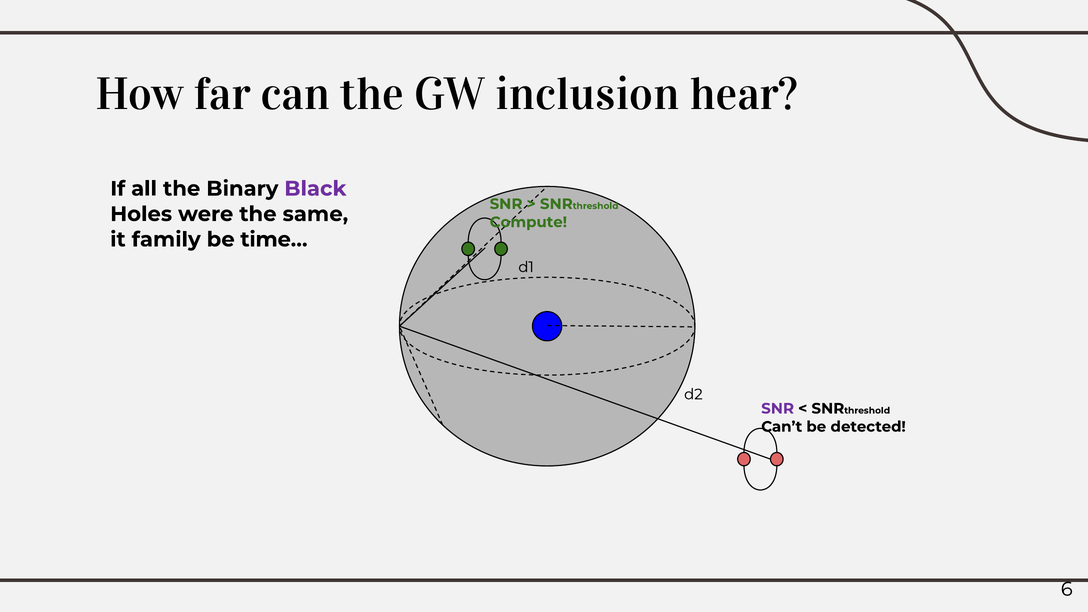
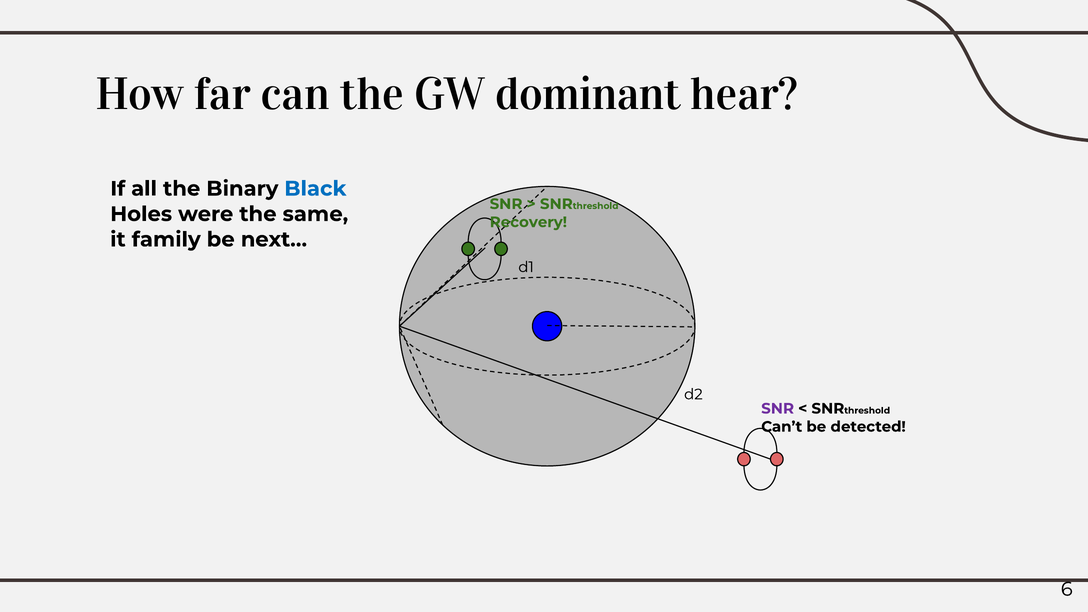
inclusion: inclusion -> dominant
Black colour: purple -> blue
Compute: Compute -> Recovery
time…: time… -> next…
